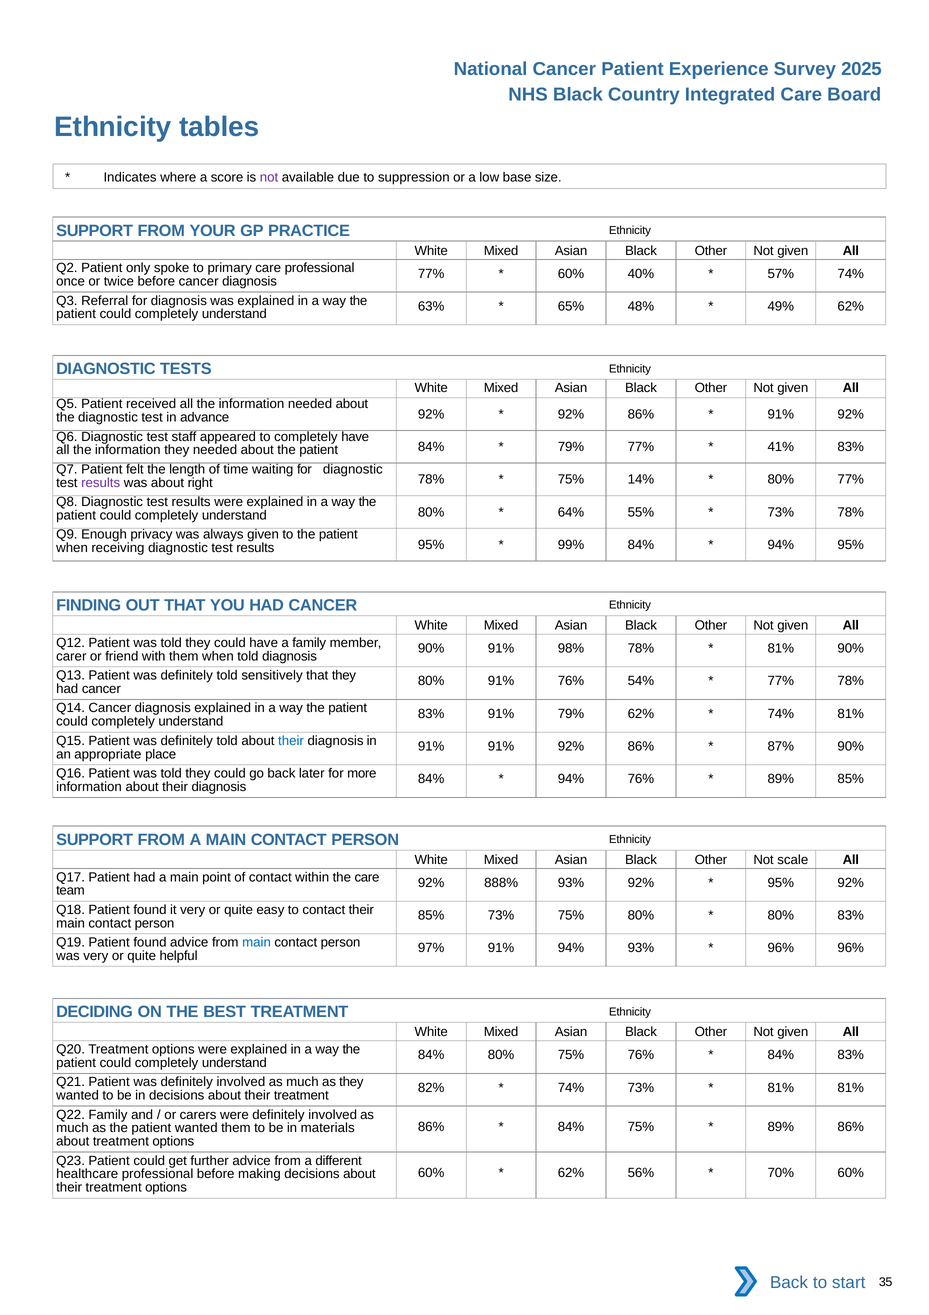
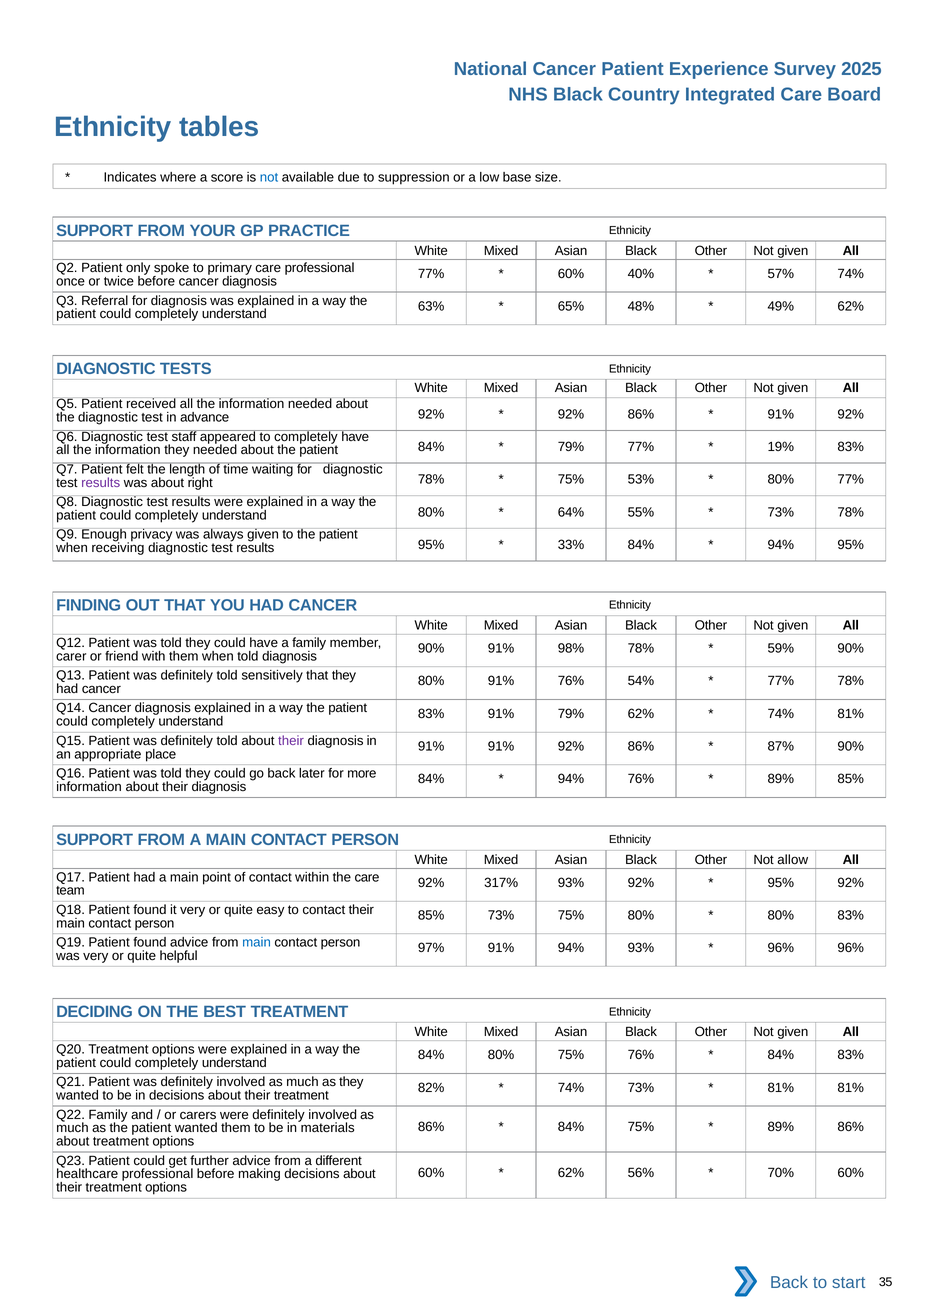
not at (269, 177) colour: purple -> blue
41%: 41% -> 19%
14%: 14% -> 53%
99%: 99% -> 33%
81% at (781, 648): 81% -> 59%
their at (291, 741) colour: blue -> purple
scale: scale -> allow
888%: 888% -> 317%
